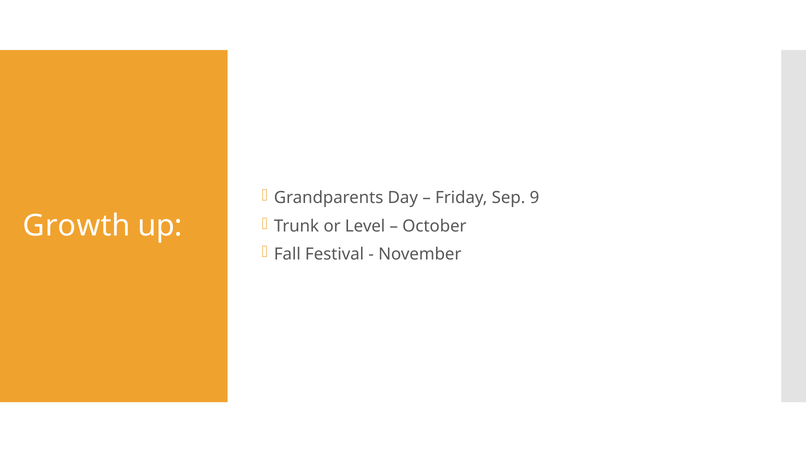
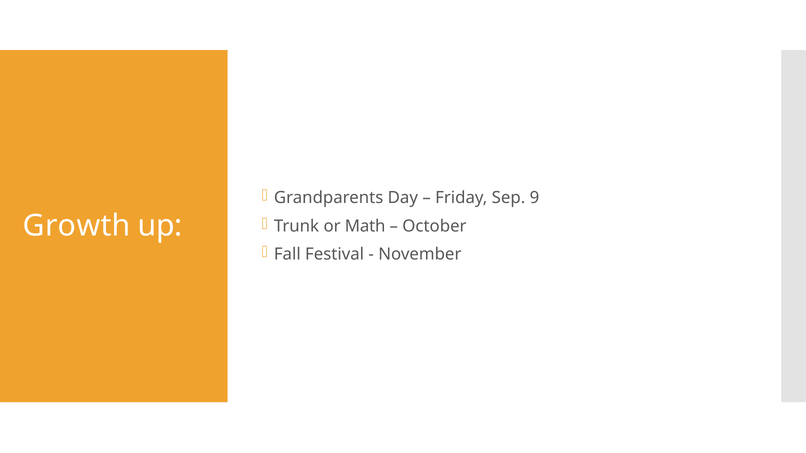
Level: Level -> Math
